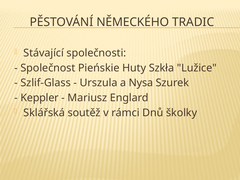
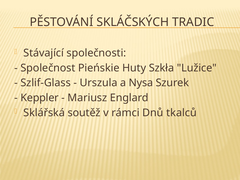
NĚMECKÉHO: NĚMECKÉHO -> SKLÁČSKÝCH
školky: školky -> tkalců
